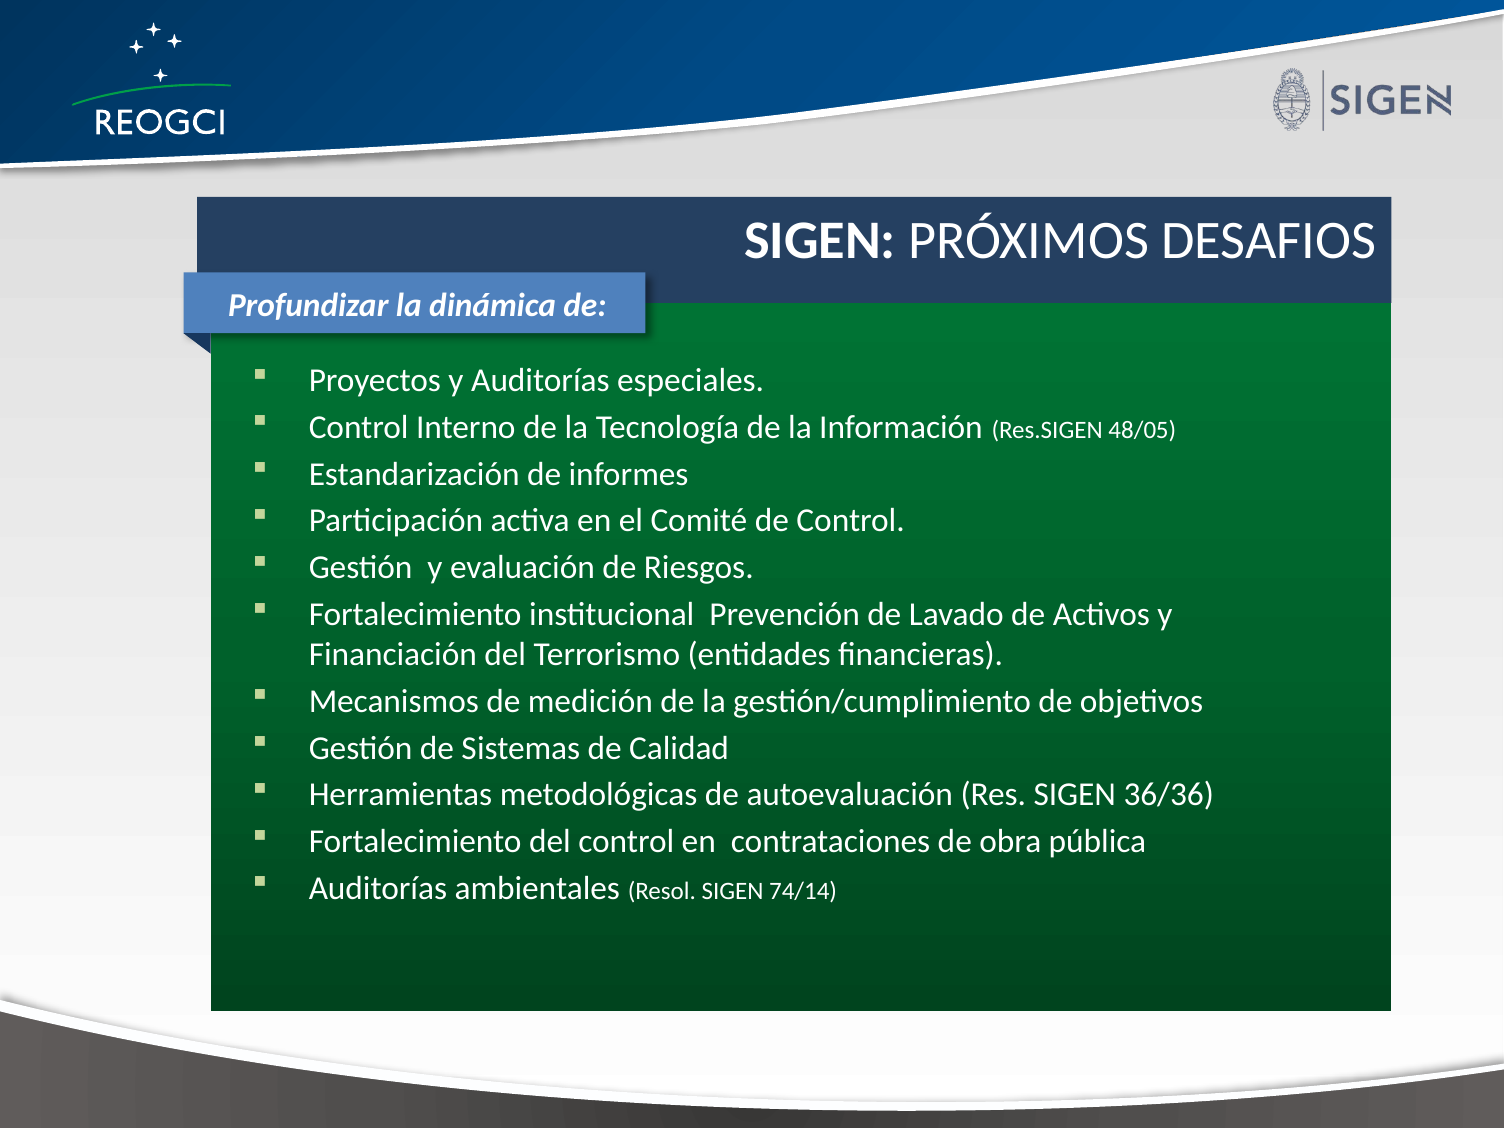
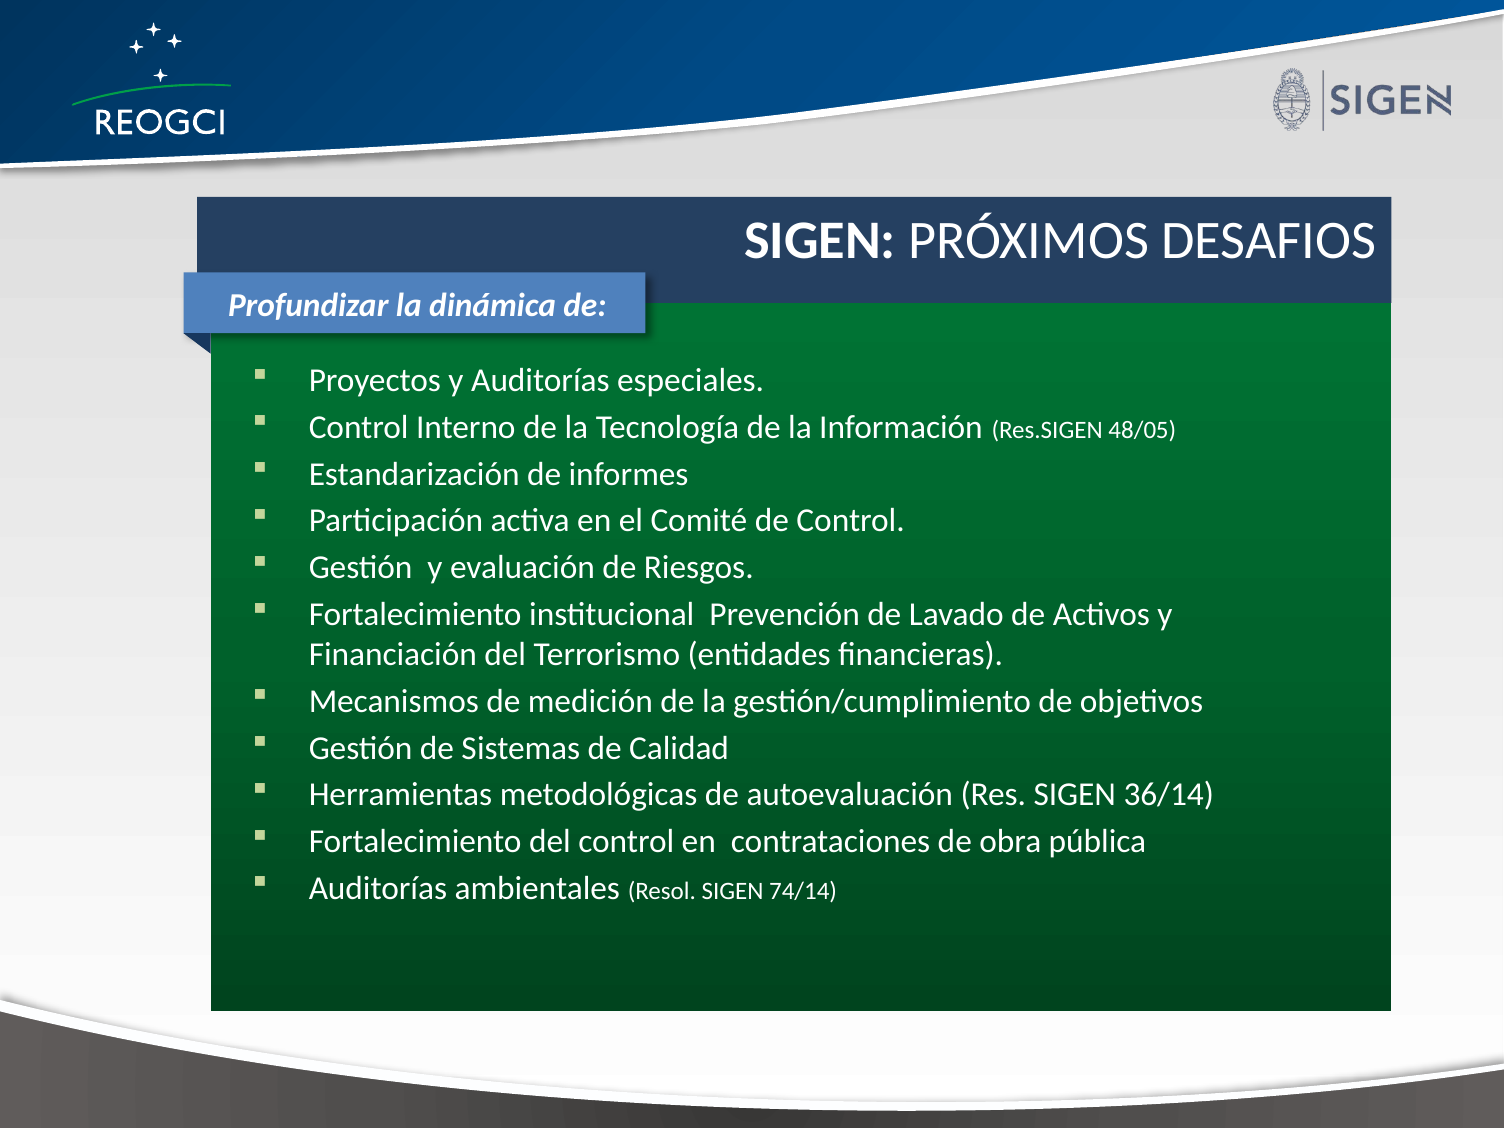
36/36: 36/36 -> 36/14
